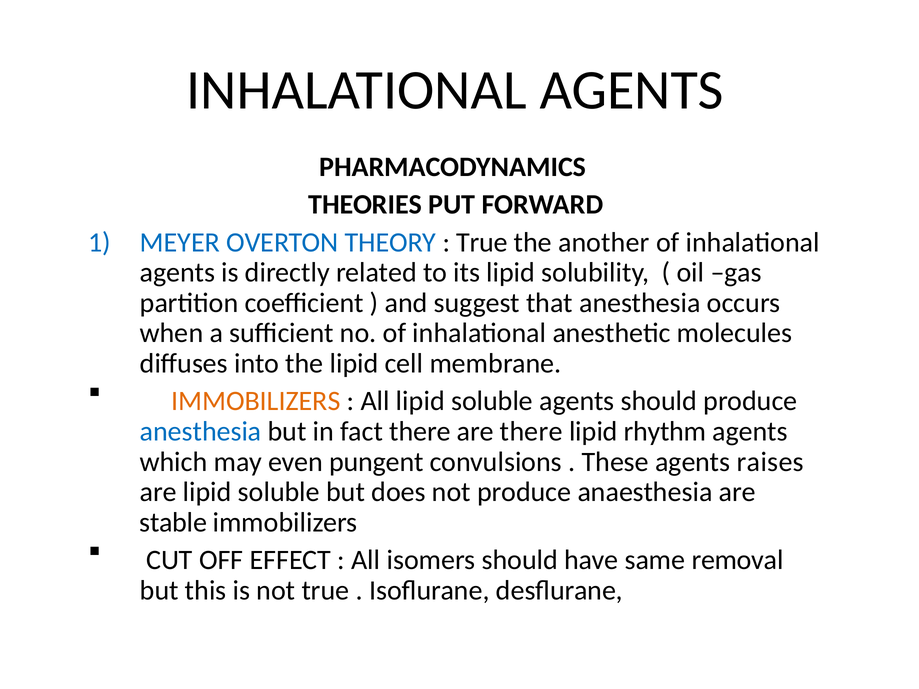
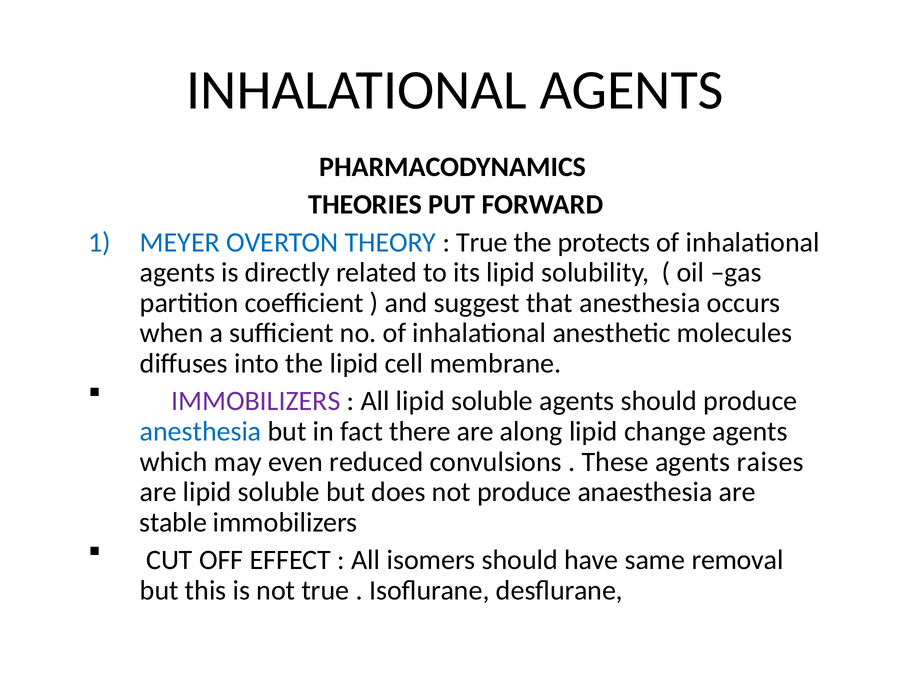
another: another -> protects
IMMOBILIZERS at (256, 401) colour: orange -> purple
are there: there -> along
rhythm: rhythm -> change
pungent: pungent -> reduced
